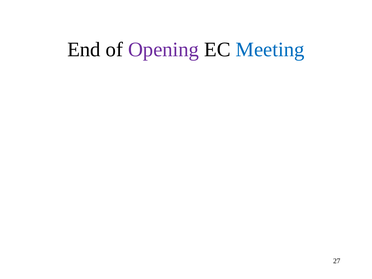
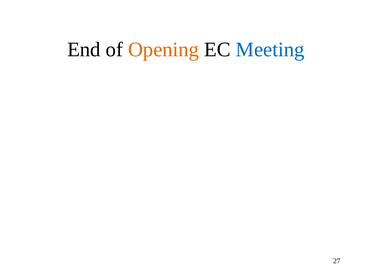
Opening colour: purple -> orange
